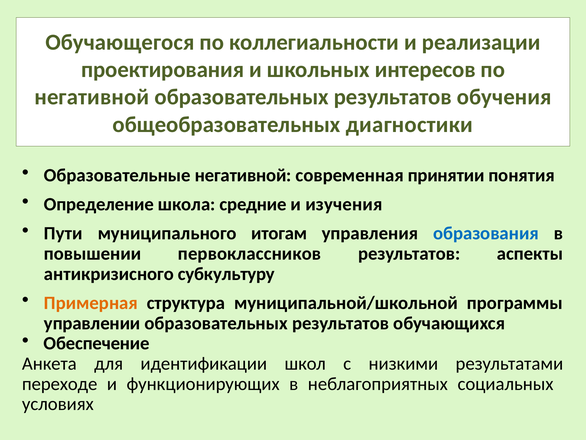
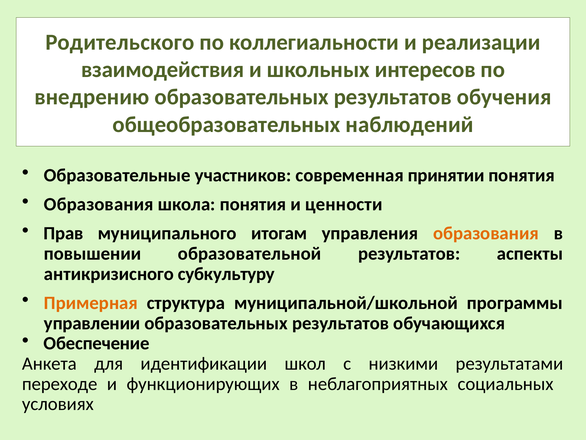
Обучающегося: Обучающегося -> Родительского
проектирования: проектирования -> взаимодействия
негативной at (92, 97): негативной -> внедрению
диагностики: диагностики -> наблюдений
Образовательные негативной: негативной -> участников
Определение at (99, 204): Определение -> Образования
школа средние: средние -> понятия
изучения: изучения -> ценности
Пути: Пути -> Прав
образования at (486, 233) colour: blue -> orange
первоклассников: первоклассников -> образовательной
